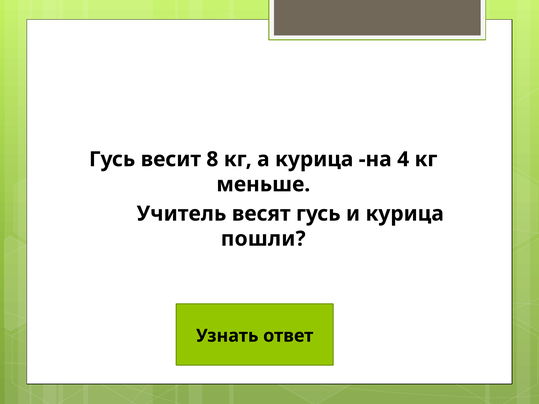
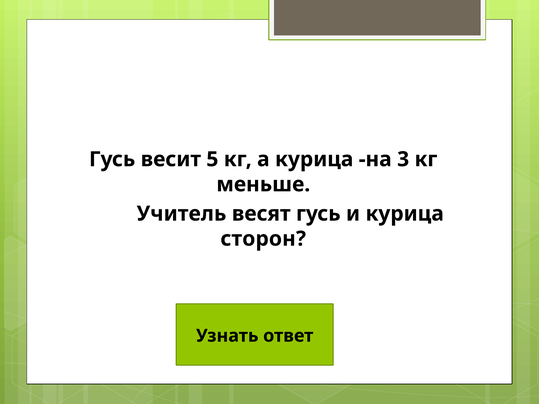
8: 8 -> 5
4: 4 -> 3
пошли: пошли -> сторон
